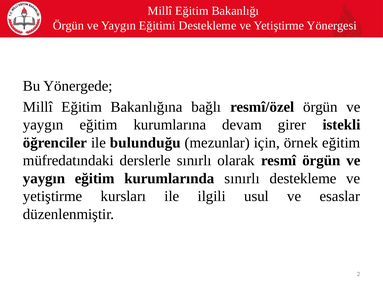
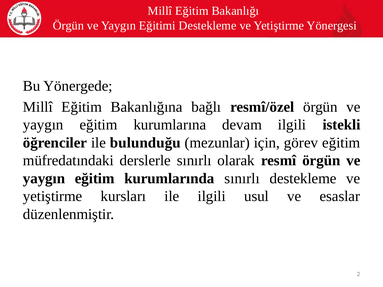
devam girer: girer -> ilgili
örnek: örnek -> görev
